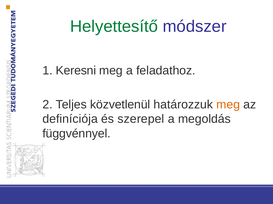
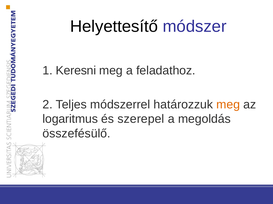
Helyettesítő colour: green -> black
közvetlenül: közvetlenül -> módszerrel
definíciója: definíciója -> logaritmus
függvénnyel: függvénnyel -> összefésülő
